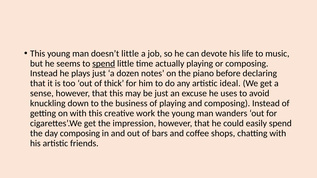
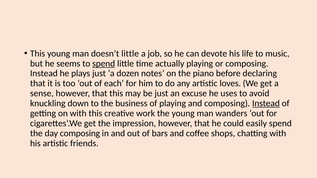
thick: thick -> each
ideal: ideal -> loves
Instead at (266, 104) underline: none -> present
